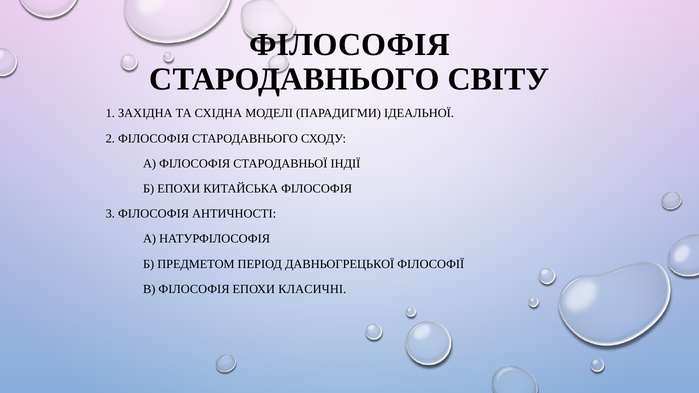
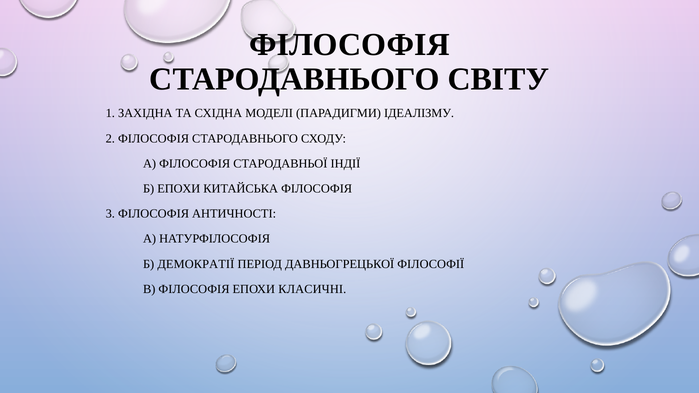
ІДЕАЛЬНОЇ: ІДЕАЛЬНОЇ -> ІДЕАЛІЗМУ
ПРЕДМЕТОМ: ПРЕДМЕТОМ -> ДЕМОКРАТІЇ
